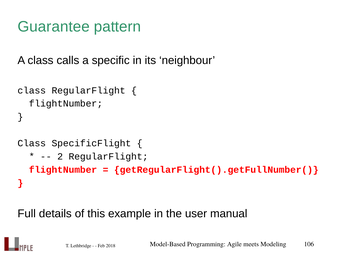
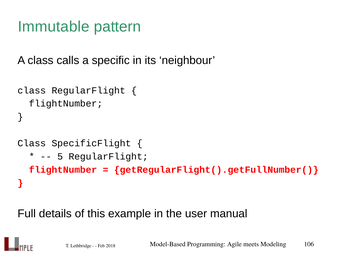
Guarantee: Guarantee -> Immutable
2: 2 -> 5
